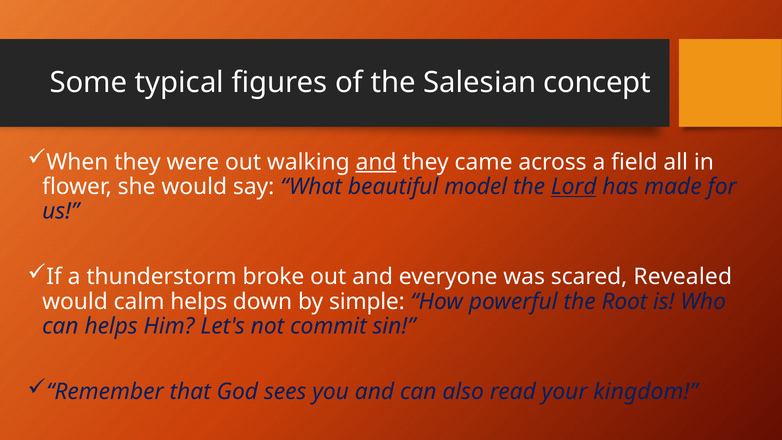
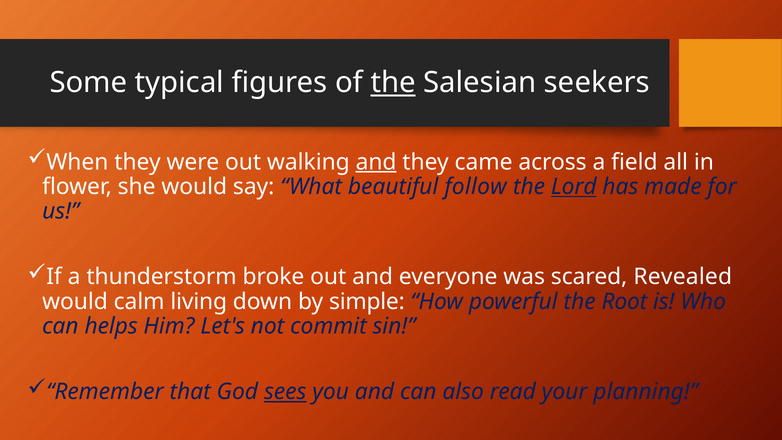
the at (393, 83) underline: none -> present
concept: concept -> seekers
model: model -> follow
calm helps: helps -> living
sees underline: none -> present
kingdom: kingdom -> planning
